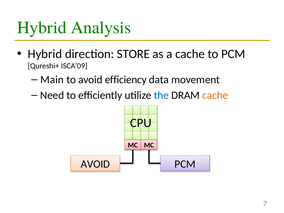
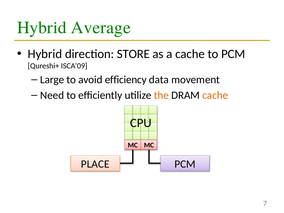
Analysis: Analysis -> Average
Main: Main -> Large
the colour: blue -> orange
AVOID at (95, 164): AVOID -> PLACE
